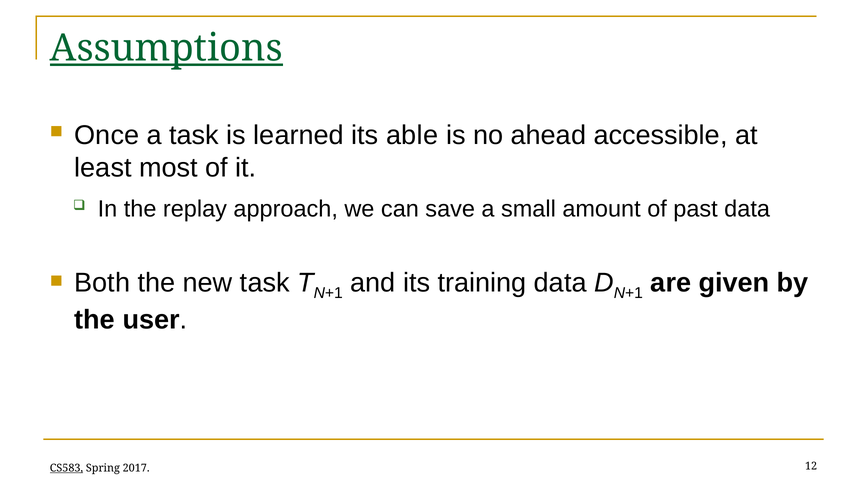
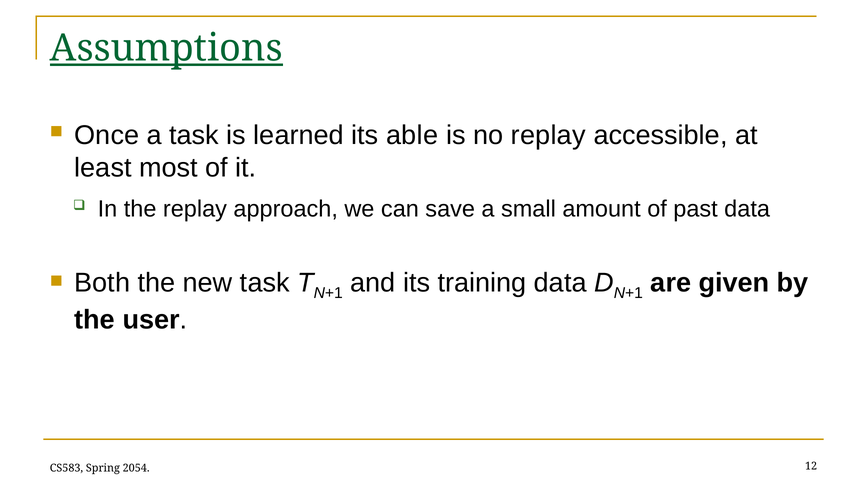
no ahead: ahead -> replay
CS583 underline: present -> none
2017: 2017 -> 2054
